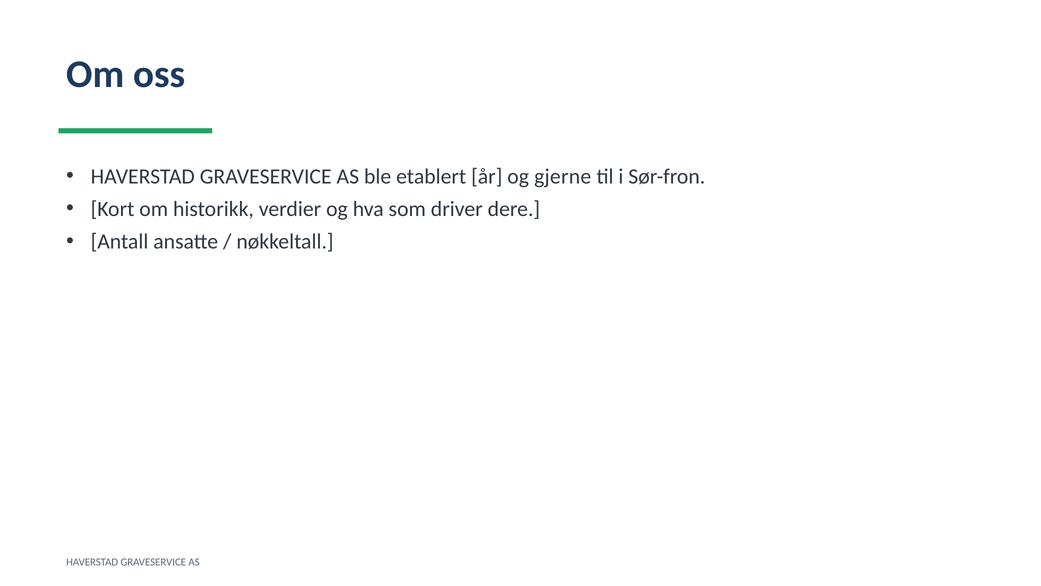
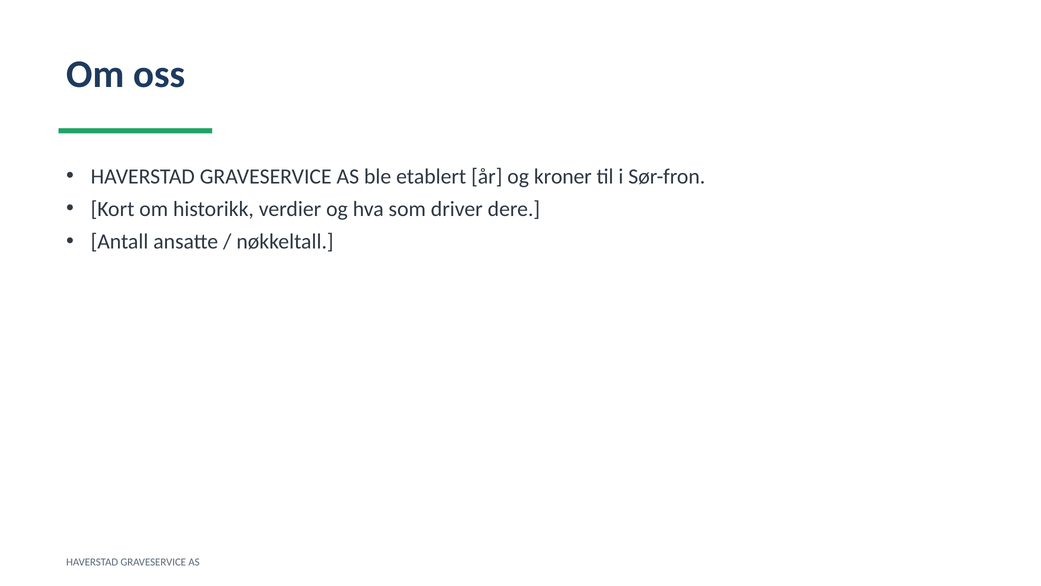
gjerne: gjerne -> kroner
